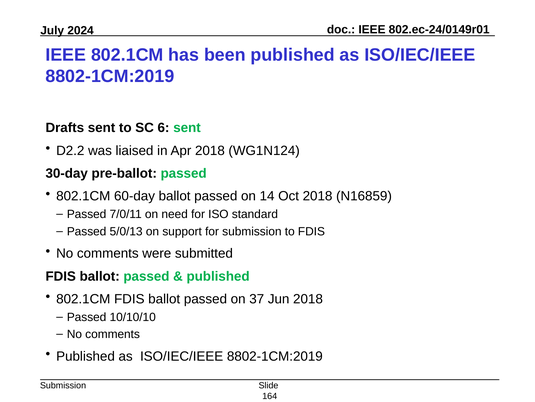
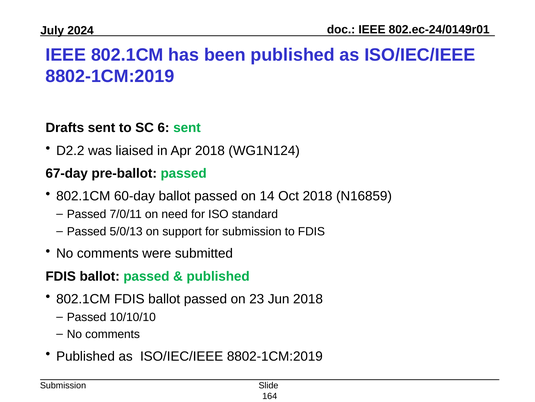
30-day: 30-day -> 67-day
37: 37 -> 23
